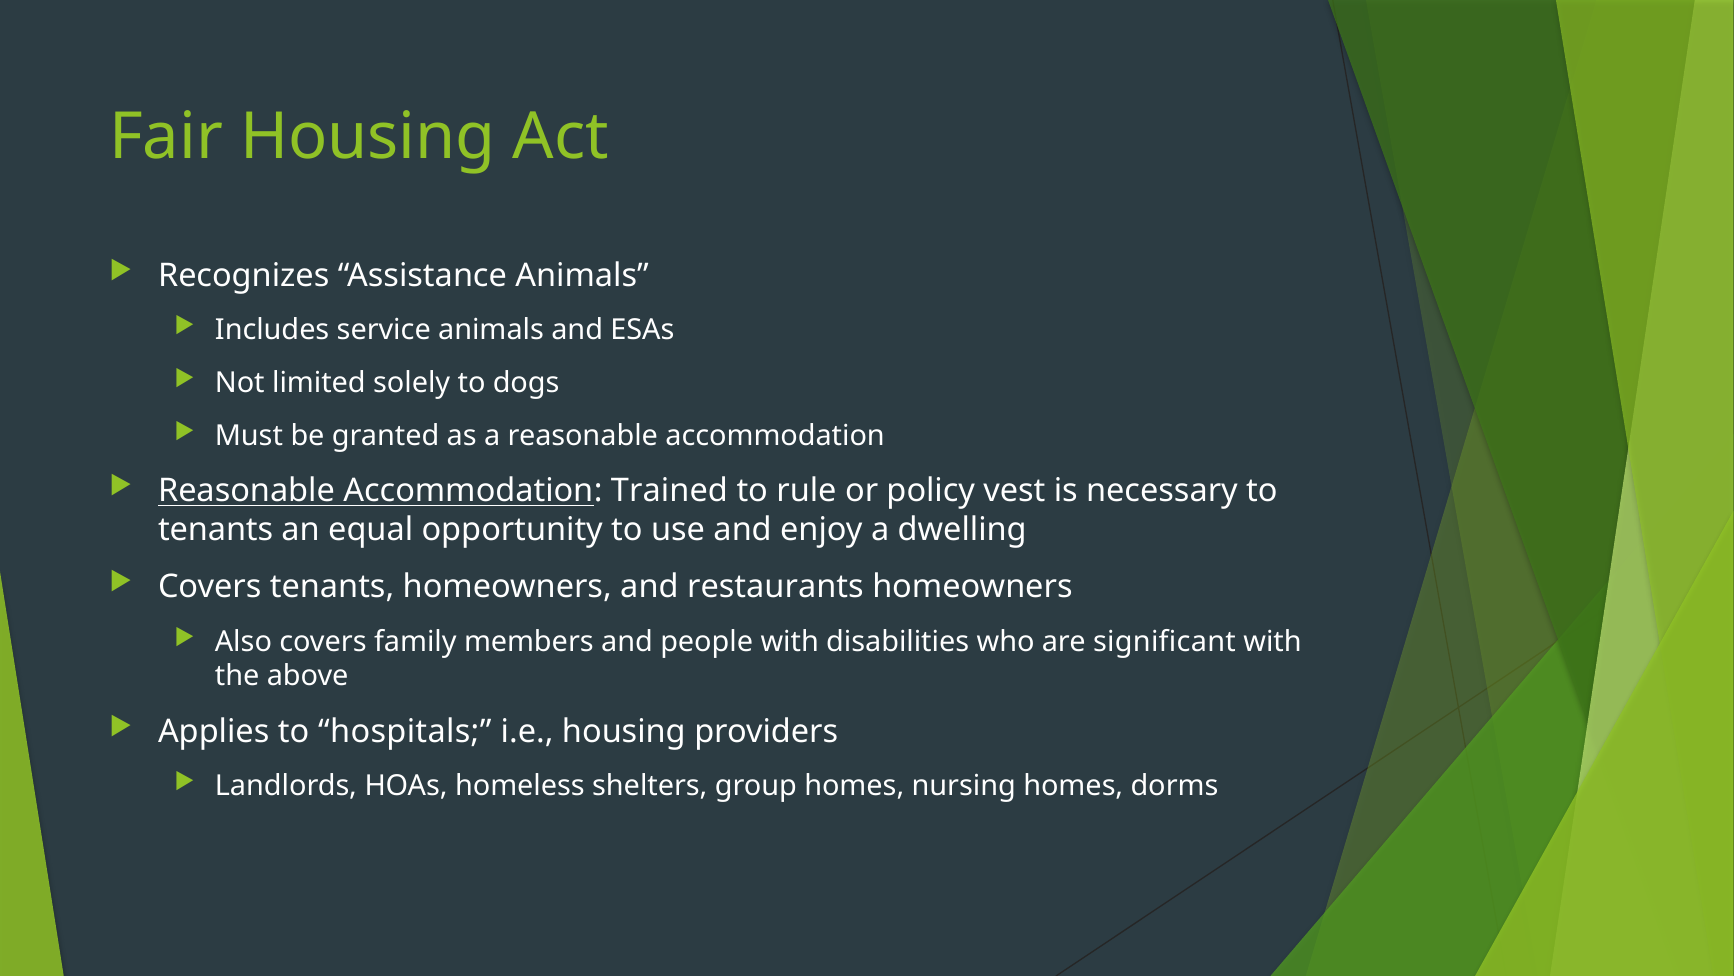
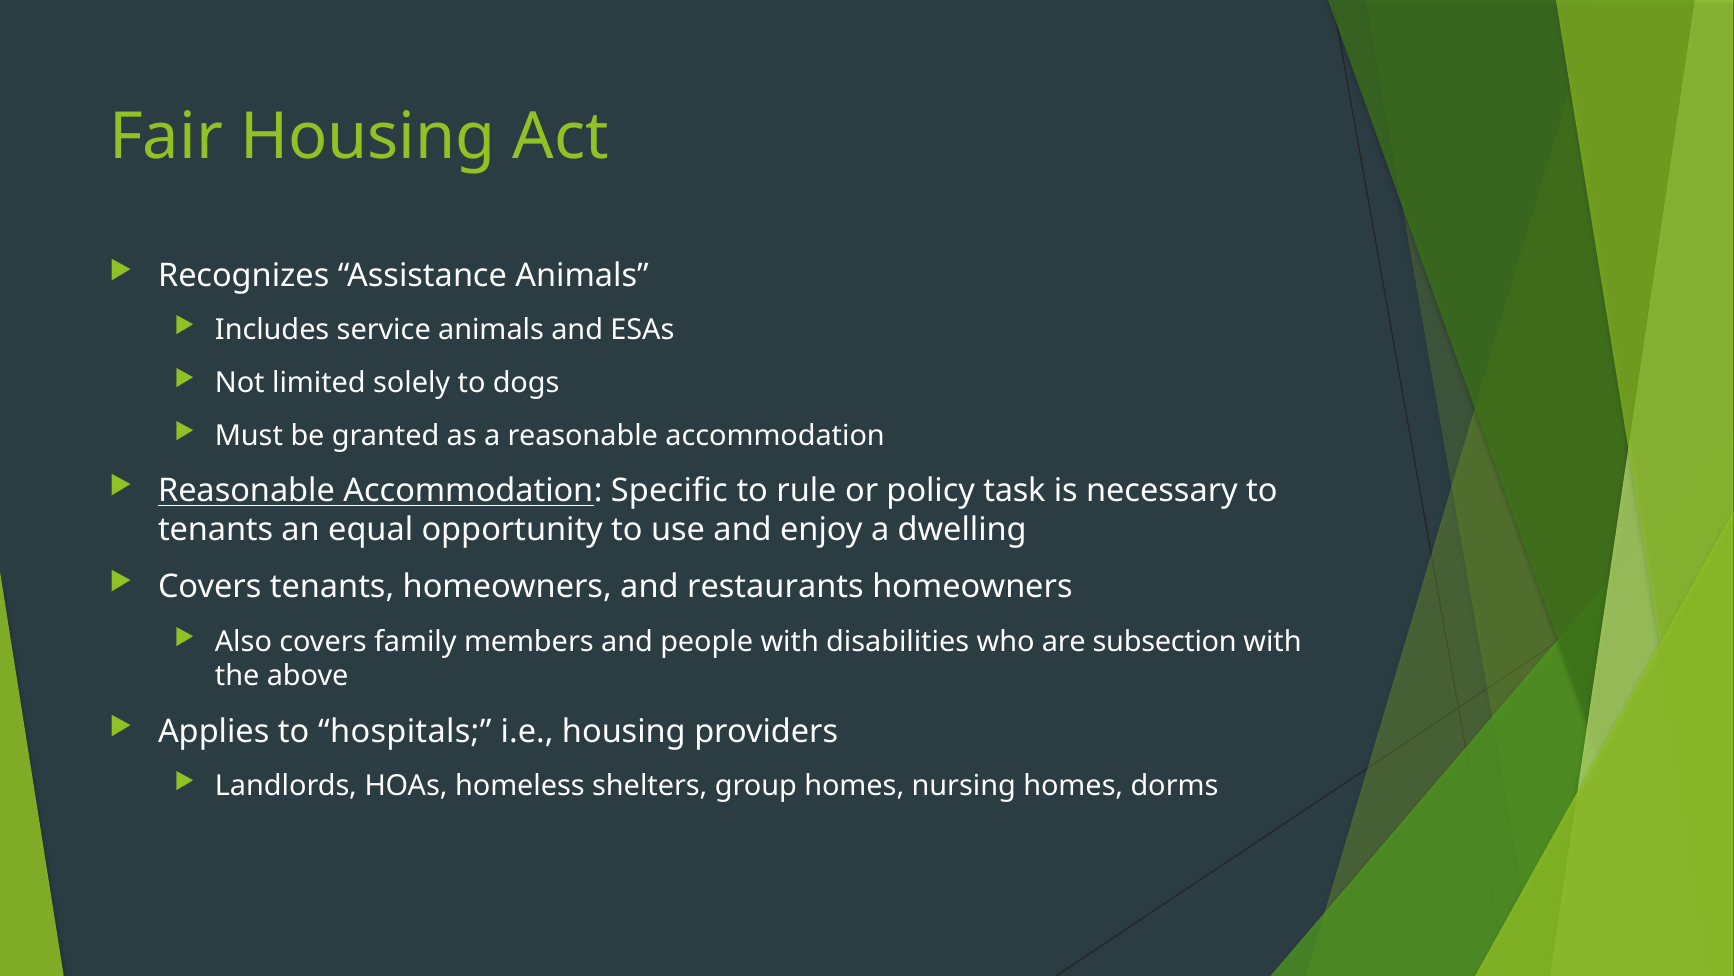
Trained: Trained -> Specific
vest: vest -> task
significant: significant -> subsection
